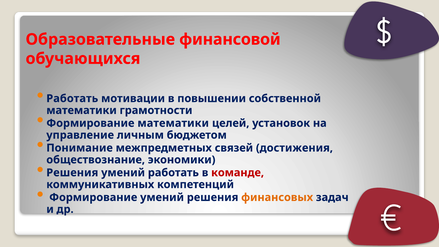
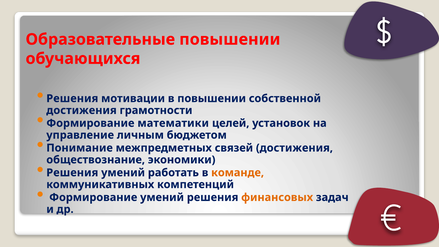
Образовательные финансовой: финансовой -> повышении
Работать at (72, 98): Работать -> Решения
математики at (82, 110): математики -> достижения
команде colour: red -> orange
